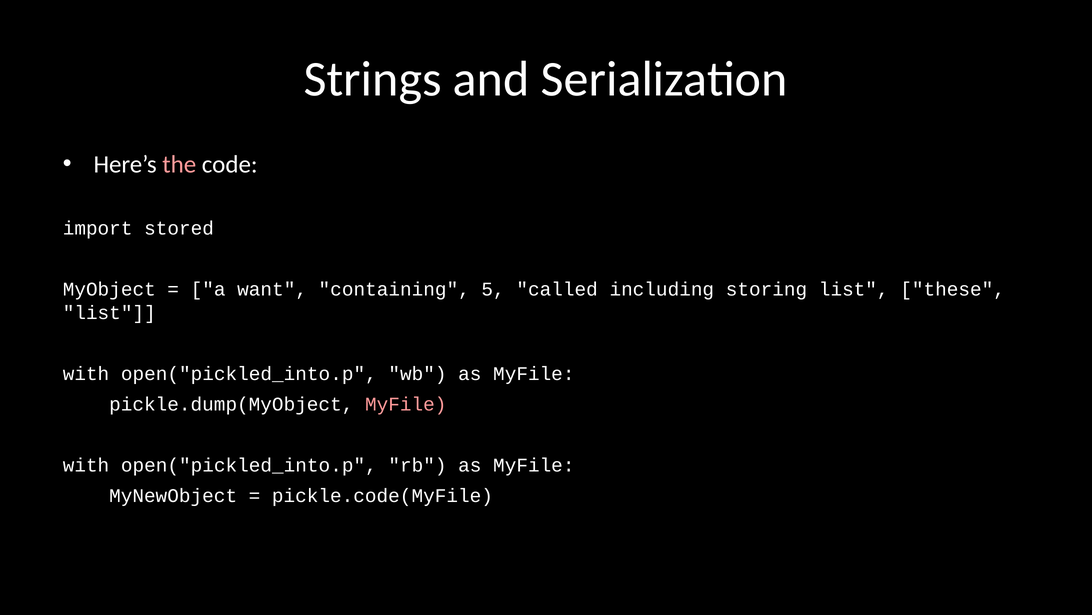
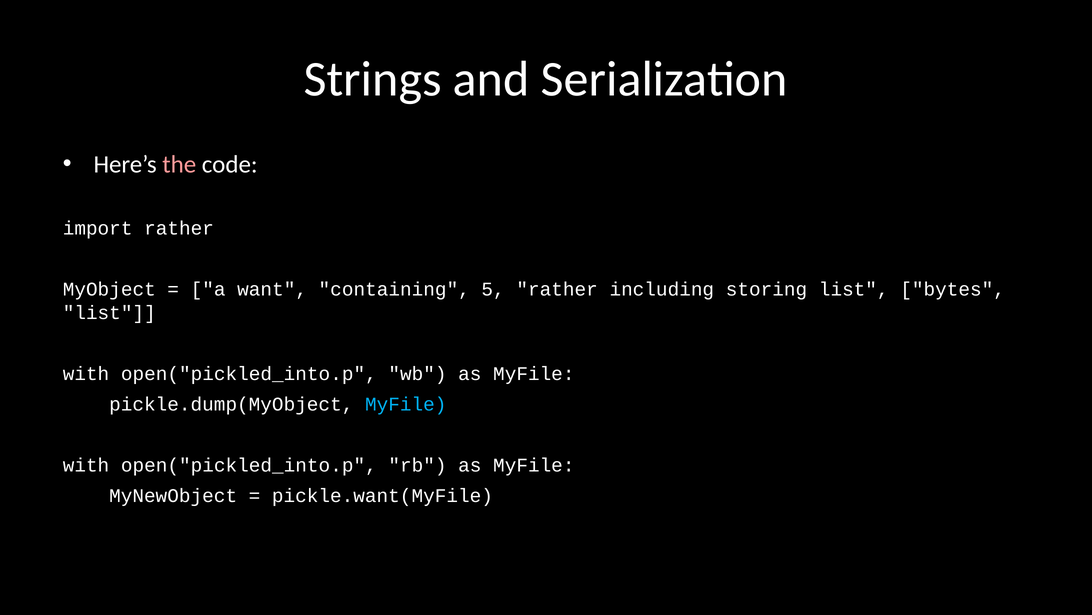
import stored: stored -> rather
5 called: called -> rather
these: these -> bytes
MyFile at (406, 404) colour: pink -> light blue
pickle.code(MyFile: pickle.code(MyFile -> pickle.want(MyFile
